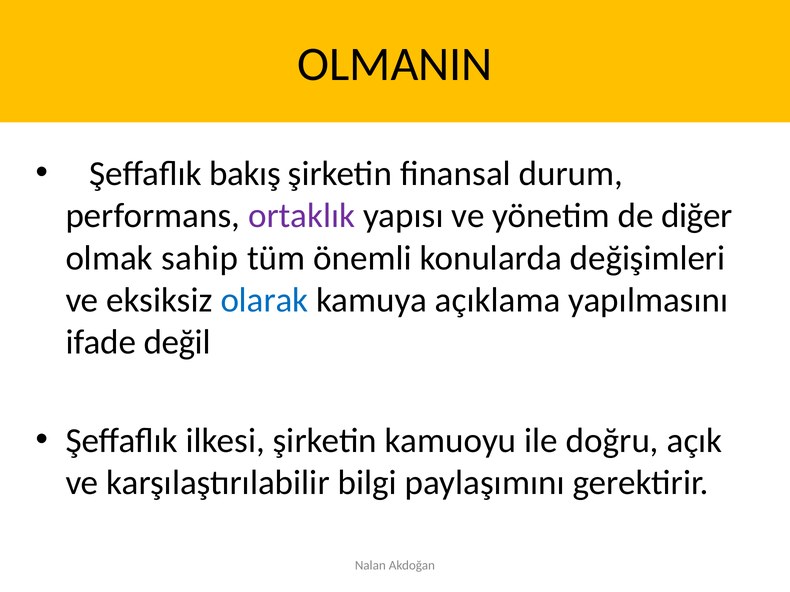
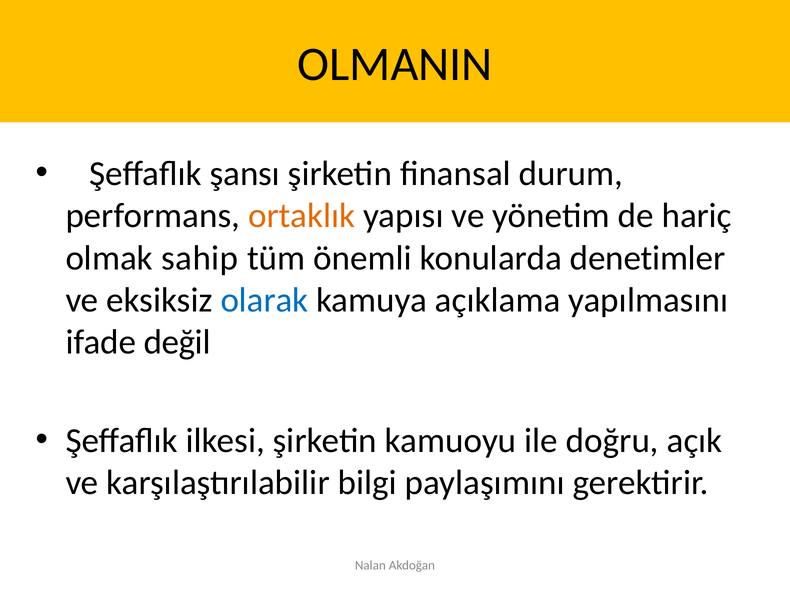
bakış: bakış -> şansı
ortaklık colour: purple -> orange
diğer: diğer -> hariç
değişimleri: değişimleri -> denetimler
